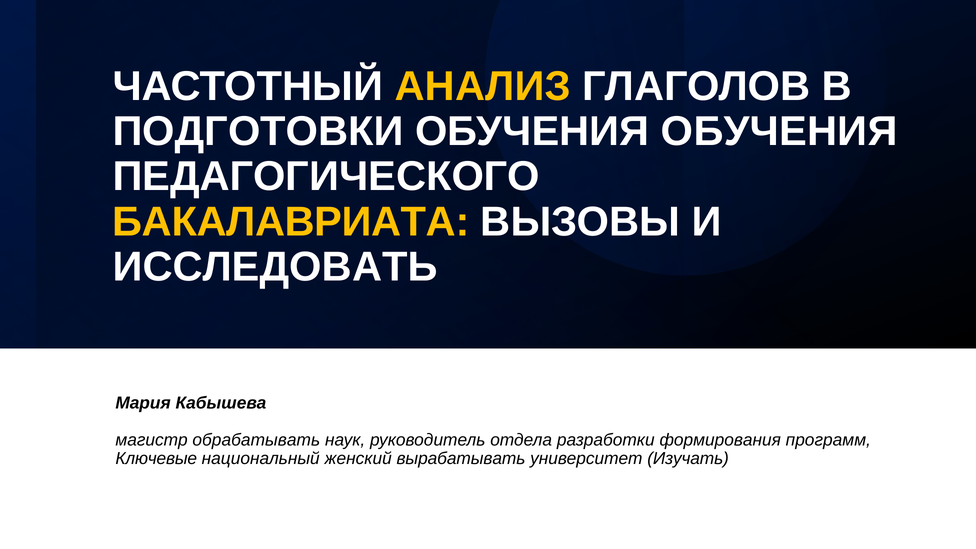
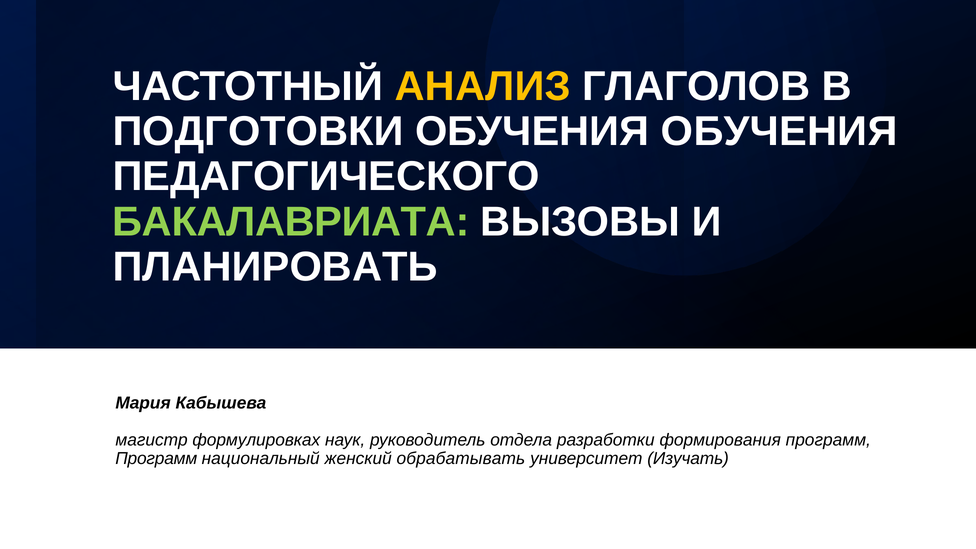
БАКАЛАВРИАТА colour: yellow -> light green
ИССЛЕДОВАТЬ: ИССЛЕДОВАТЬ -> ПЛАНИРОВАТЬ
обрабатывать: обрабатывать -> формулировках
Ключевые at (156, 459): Ключевые -> Программ
вырабатывать: вырабатывать -> обрабатывать
